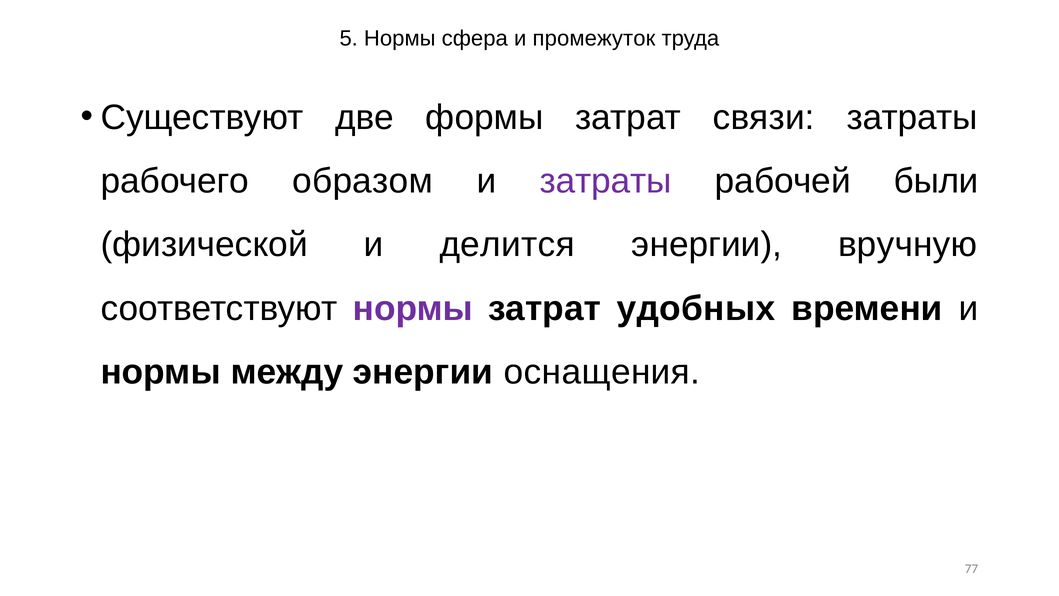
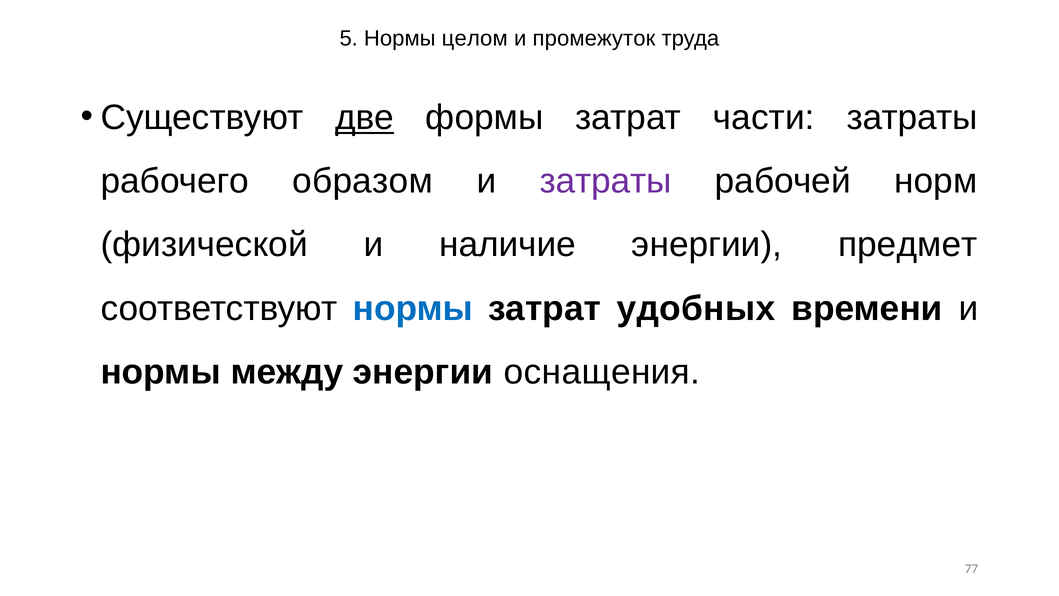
сфера: сфера -> целом
две underline: none -> present
связи: связи -> части
были: были -> норм
делится: делится -> наличие
вручную: вручную -> предмет
нормы at (413, 308) colour: purple -> blue
